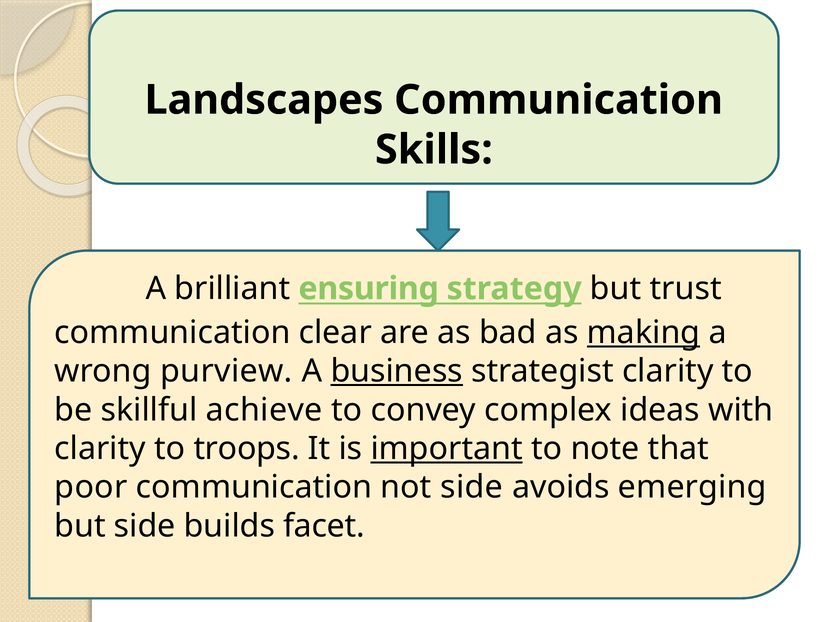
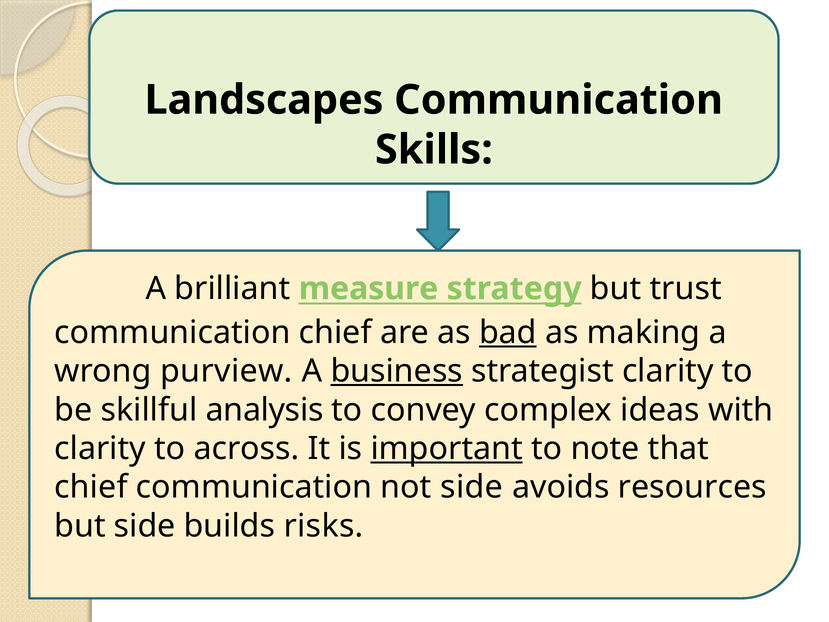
ensuring: ensuring -> measure
communication clear: clear -> chief
bad underline: none -> present
making underline: present -> none
achieve: achieve -> analysis
troops: troops -> across
poor at (91, 487): poor -> chief
emerging: emerging -> resources
facet: facet -> risks
